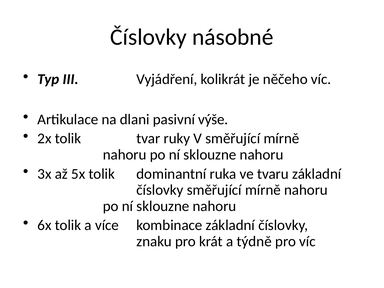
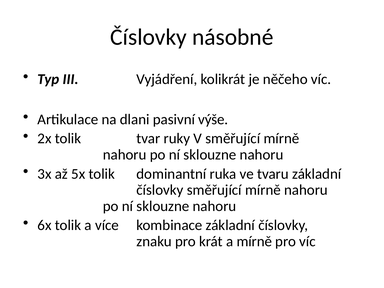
a týdně: týdně -> mírně
